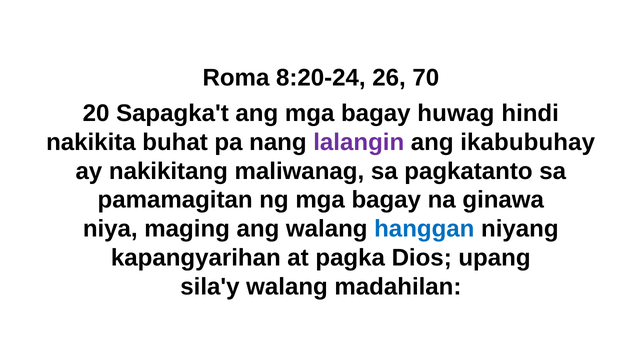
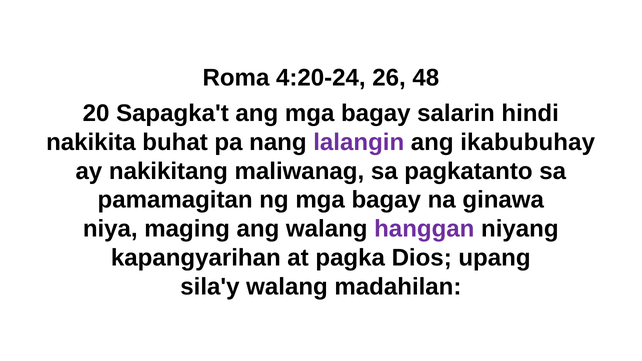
8:20-24: 8:20-24 -> 4:20-24
70: 70 -> 48
huwag: huwag -> salarin
hanggan colour: blue -> purple
